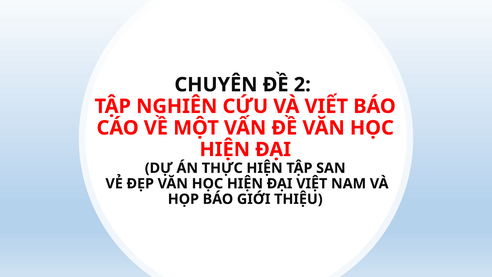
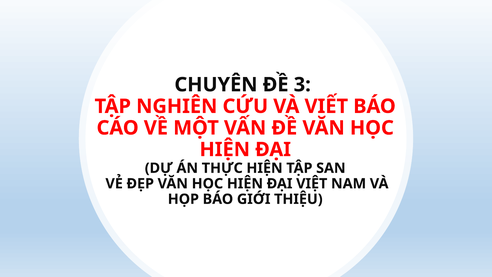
2: 2 -> 3
